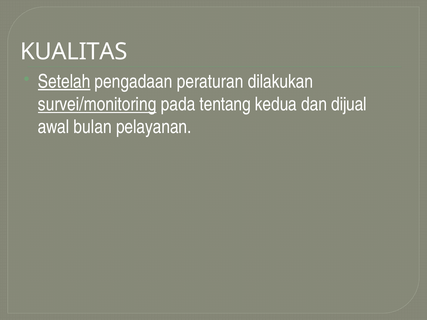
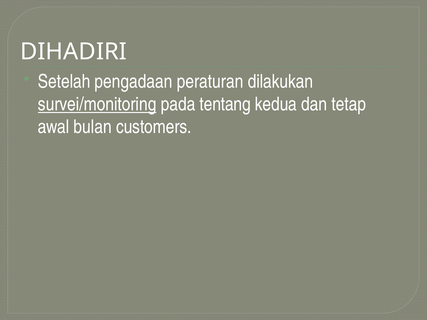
KUALITAS: KUALITAS -> DIHADIRI
Setelah underline: present -> none
dijual: dijual -> tetap
pelayanan: pelayanan -> customers
